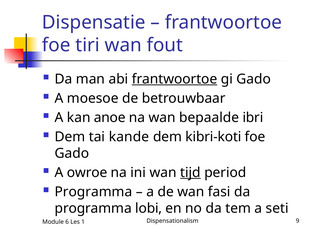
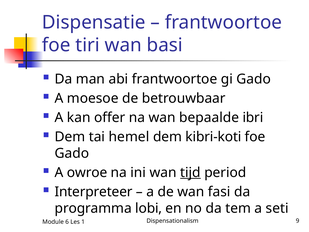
fout: fout -> basi
frantwoortoe at (175, 79) underline: present -> none
anoe: anoe -> offer
kande: kande -> hemel
Programma at (93, 192): Programma -> Interpreteer
